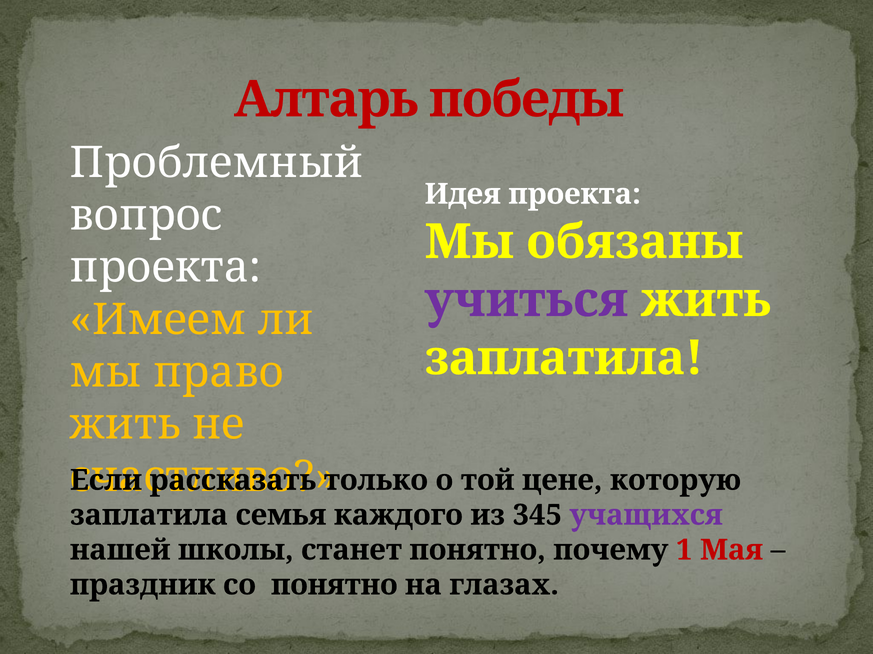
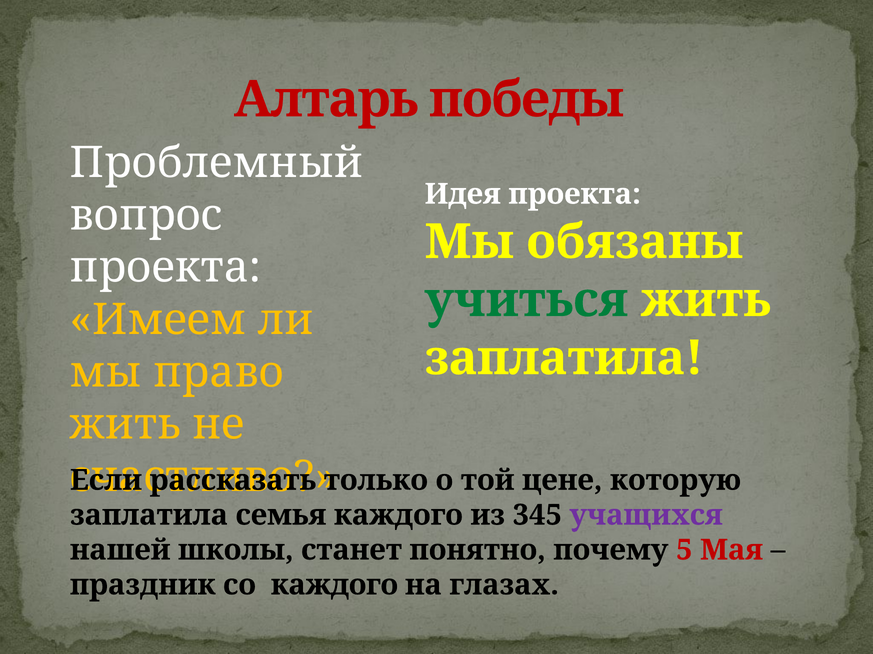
учиться colour: purple -> green
1: 1 -> 5
со понятно: понятно -> каждого
